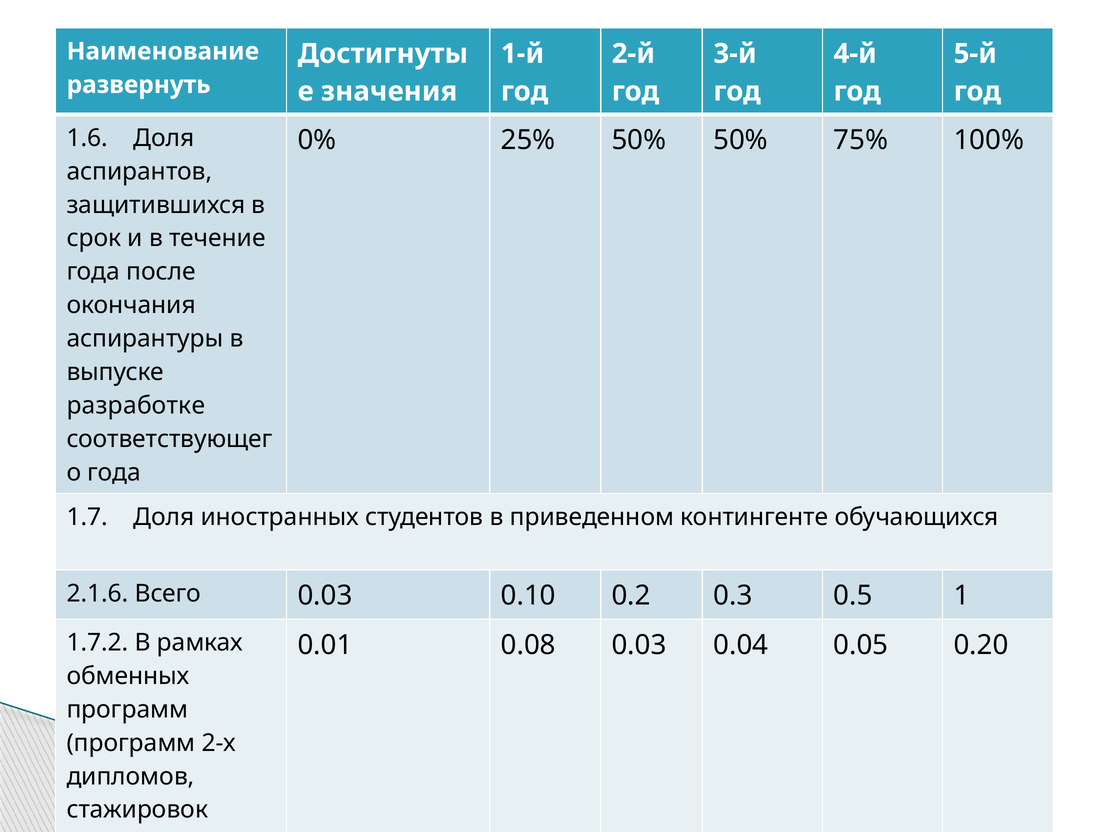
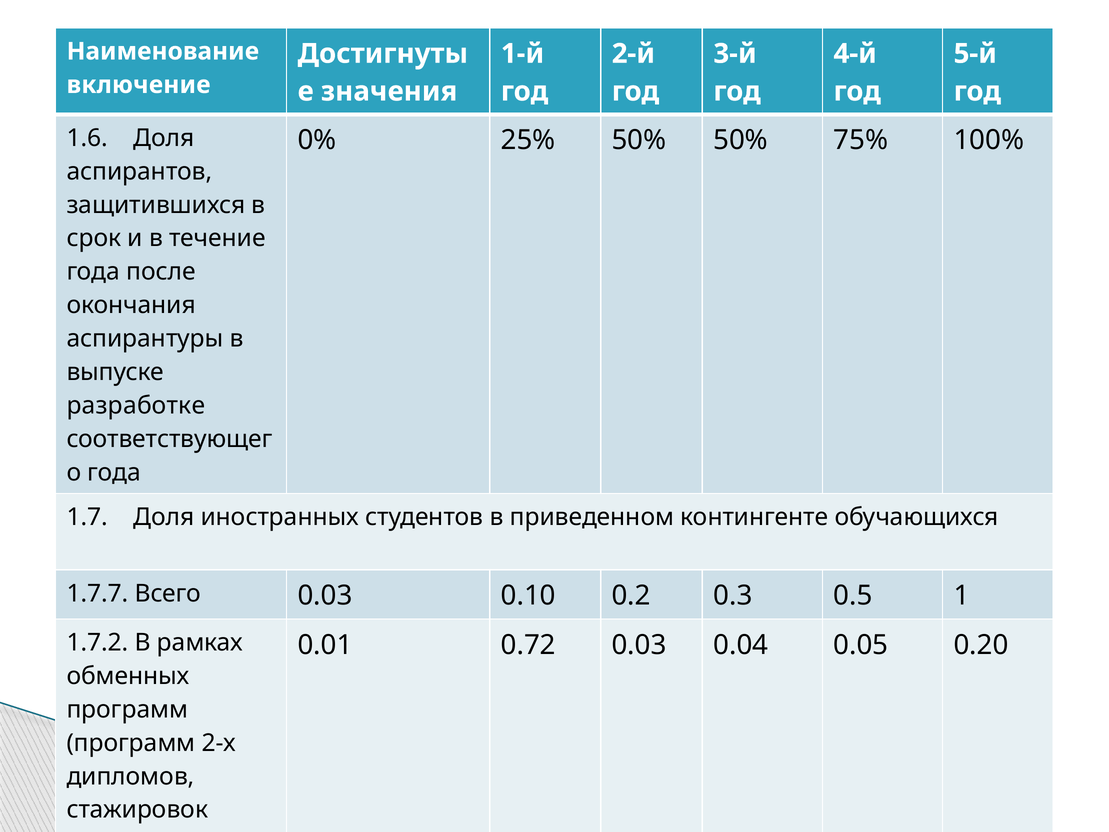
развернуть: развернуть -> включение
2.1.6: 2.1.6 -> 1.7.7
0.08: 0.08 -> 0.72
